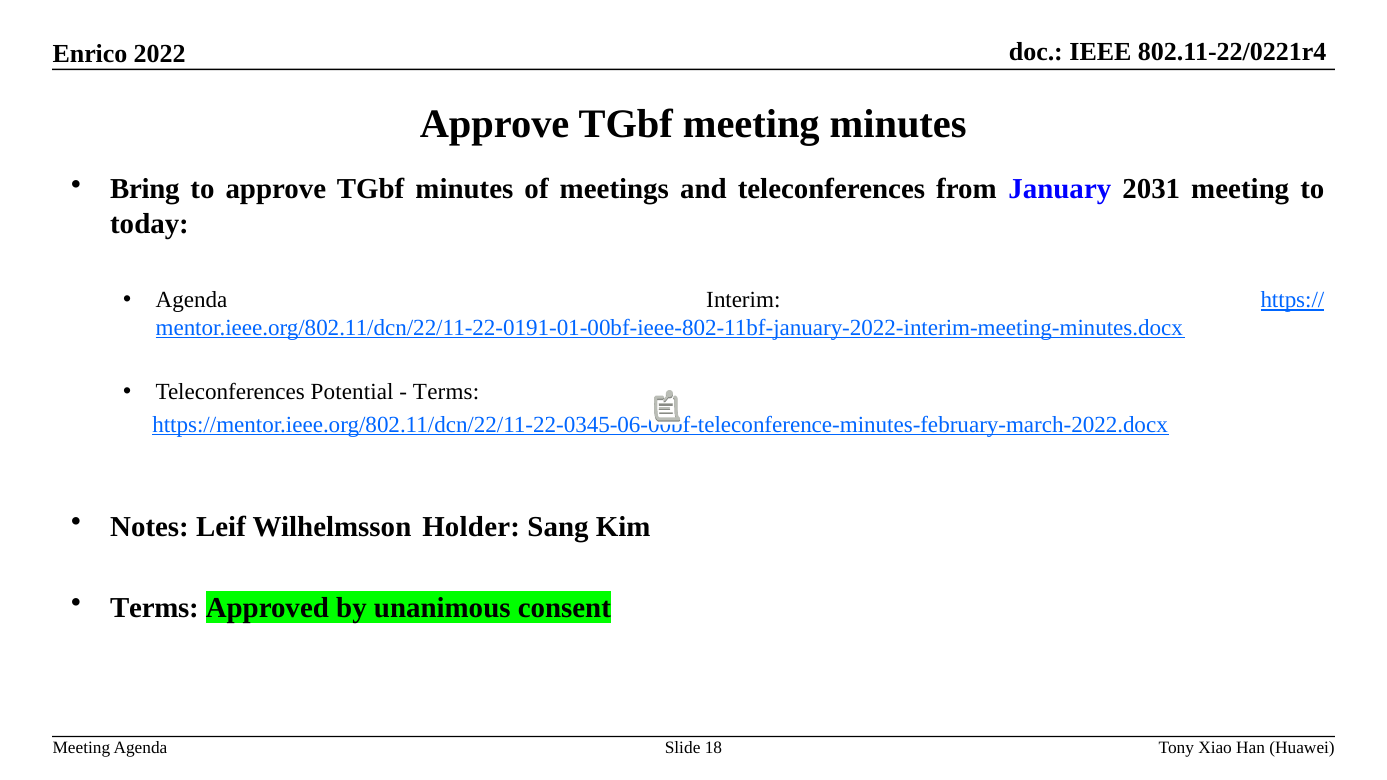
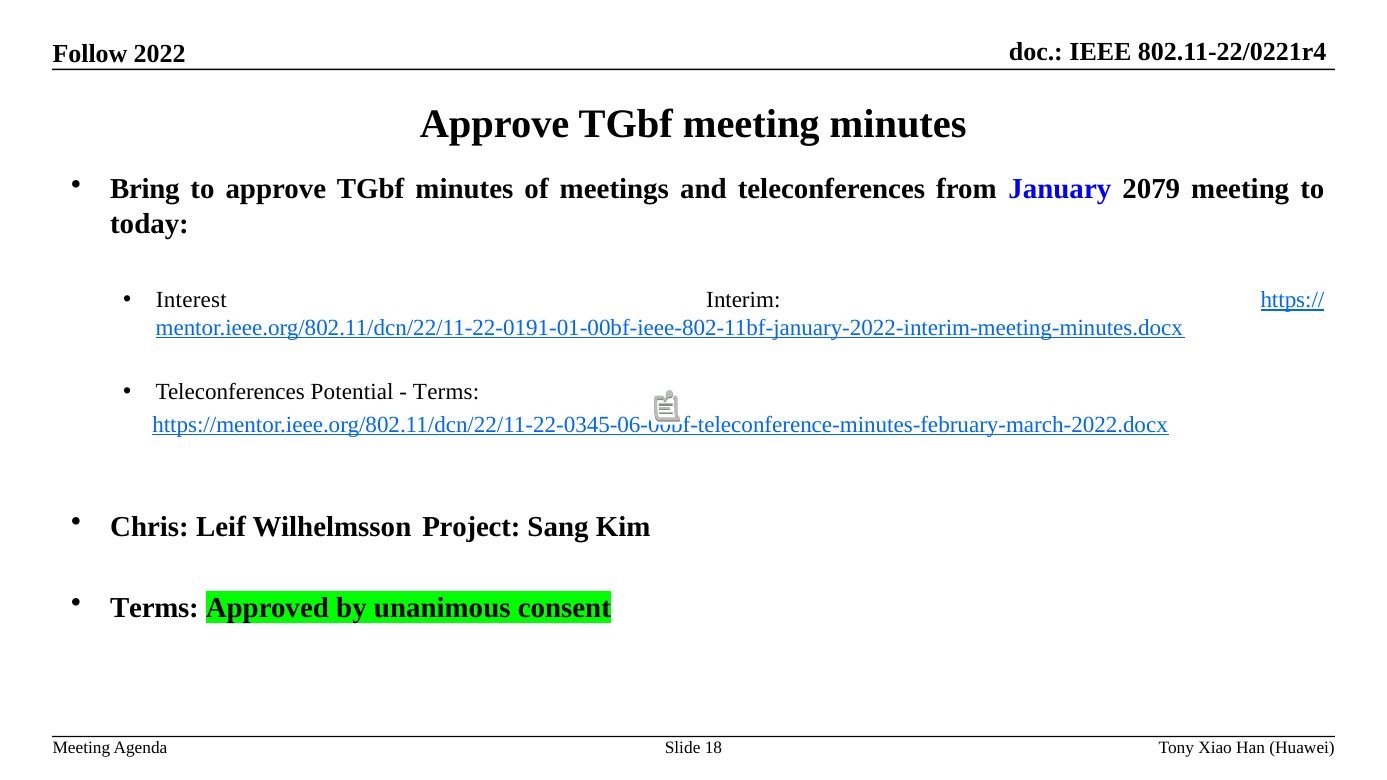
Enrico: Enrico -> Follow
2031: 2031 -> 2079
Agenda at (192, 300): Agenda -> Interest
Notes: Notes -> Chris
Holder: Holder -> Project
